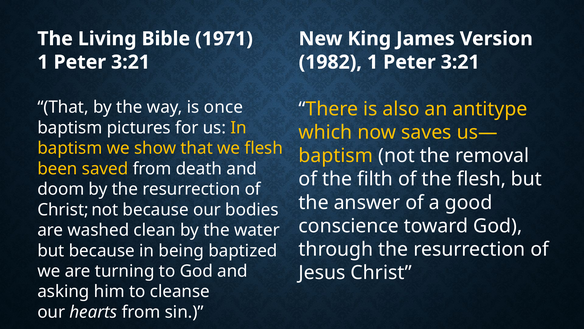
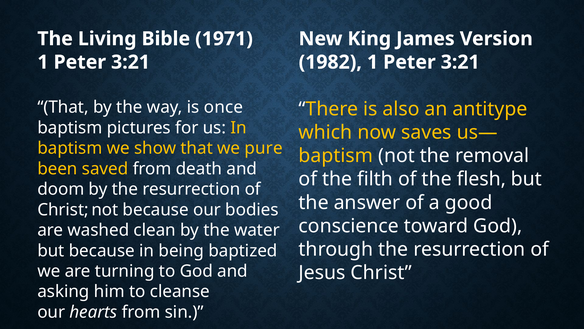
we flesh: flesh -> pure
